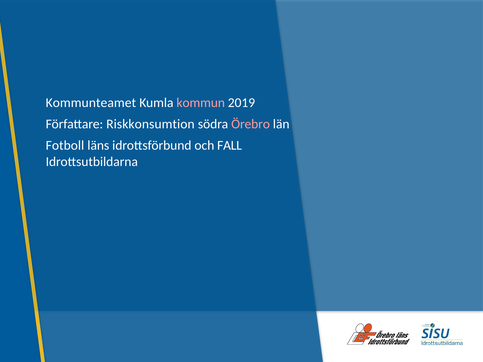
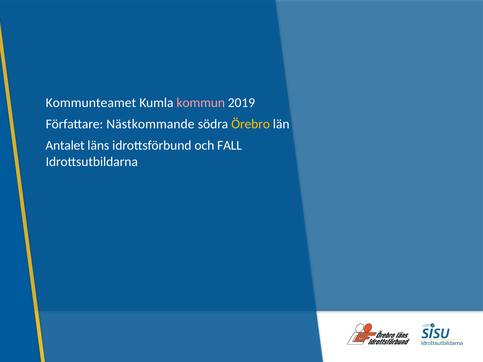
Riskkonsumtion: Riskkonsumtion -> Nästkommande
Örebro colour: pink -> yellow
Fotboll: Fotboll -> Antalet
